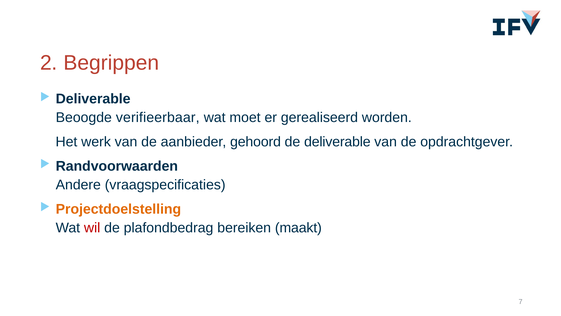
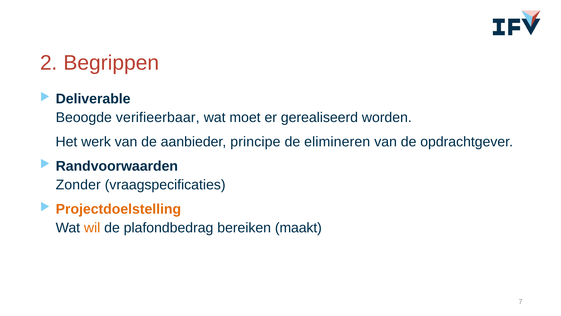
gehoord: gehoord -> principe
de deliverable: deliverable -> elimineren
Andere: Andere -> Zonder
wil colour: red -> orange
